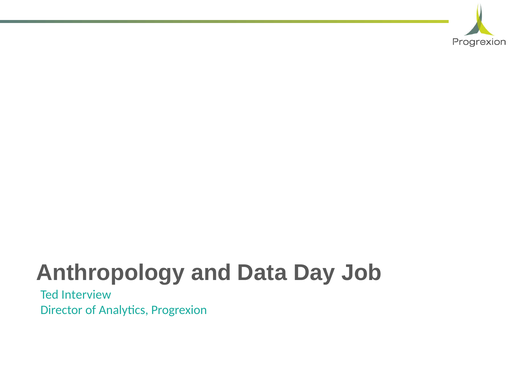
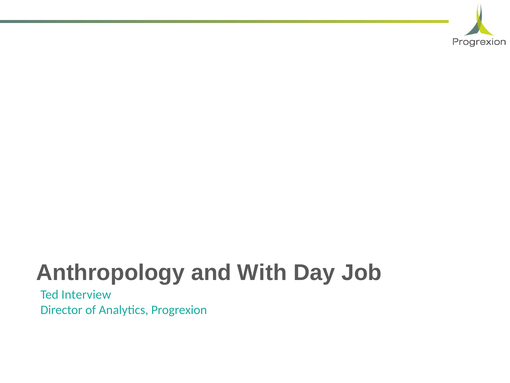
Data: Data -> With
